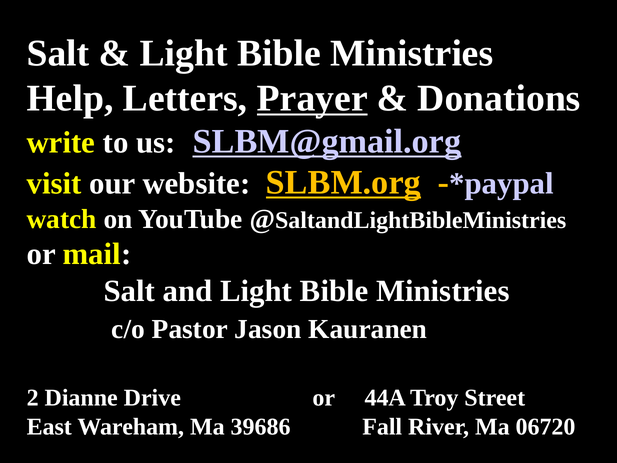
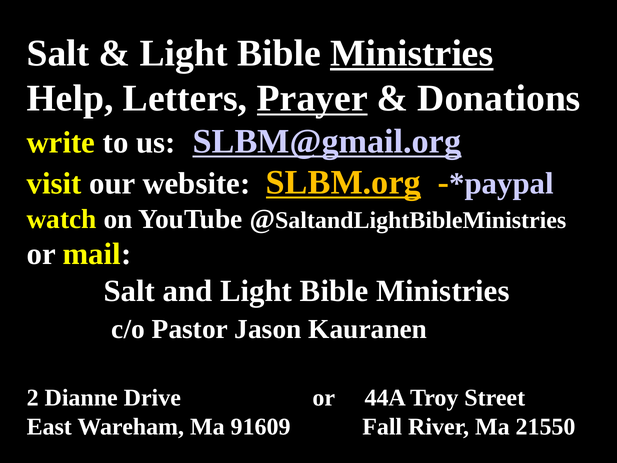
Ministries at (412, 53) underline: none -> present
39686: 39686 -> 91609
06720: 06720 -> 21550
